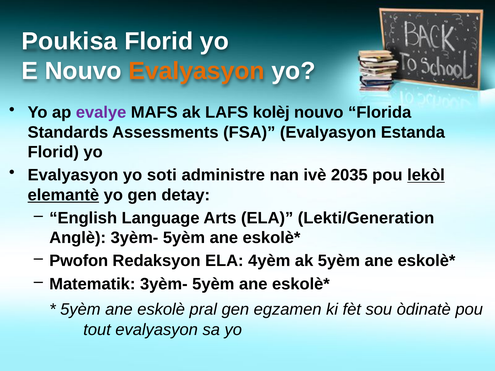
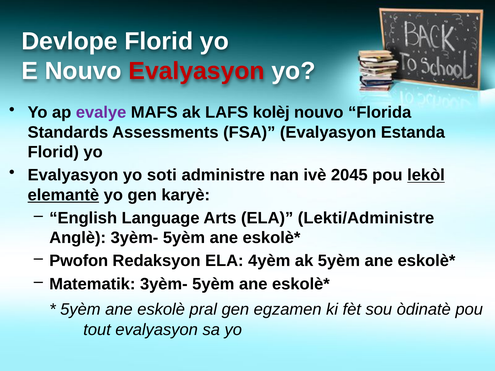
Poukisa: Poukisa -> Devlope
Evalyasyon at (197, 71) colour: orange -> red
2035: 2035 -> 2045
detay: detay -> karyè
Lekti/Generation: Lekti/Generation -> Lekti/Administre
